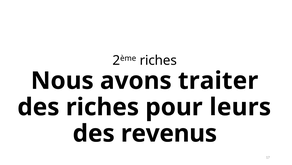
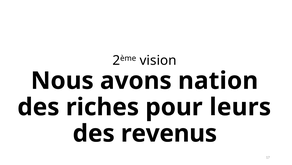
2ème riches: riches -> vision
traiter: traiter -> nation
